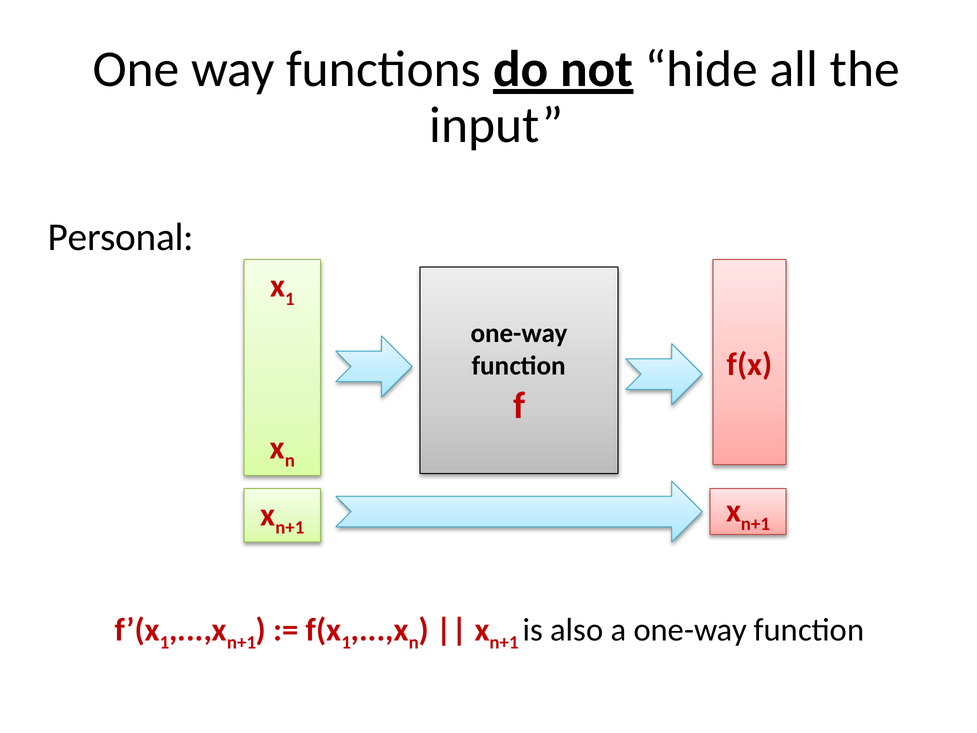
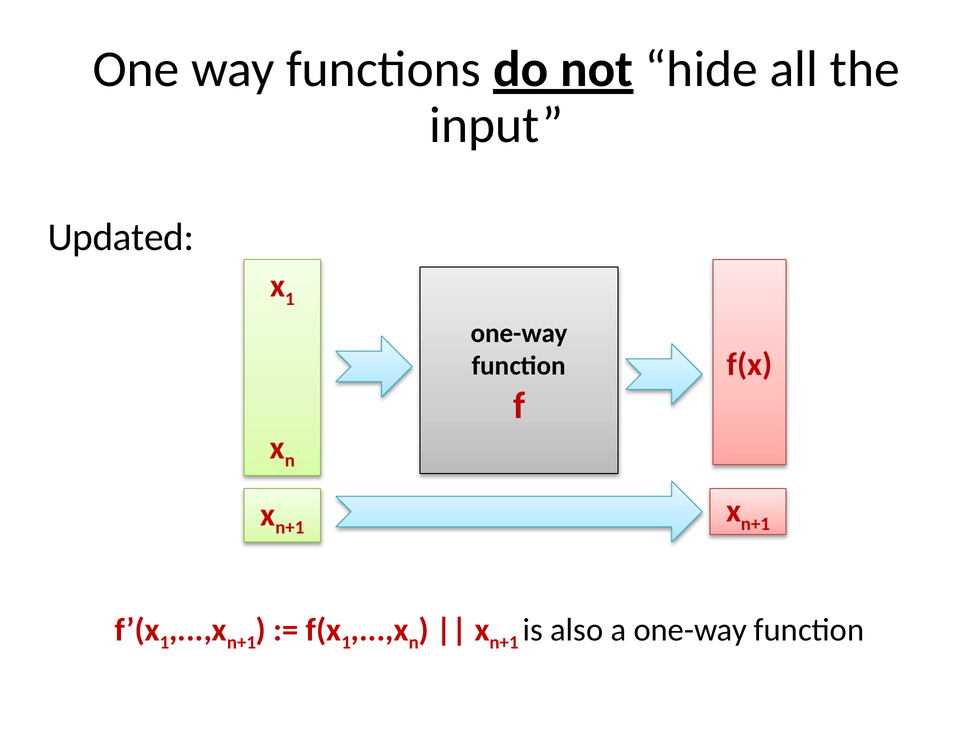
Personal: Personal -> Updated
